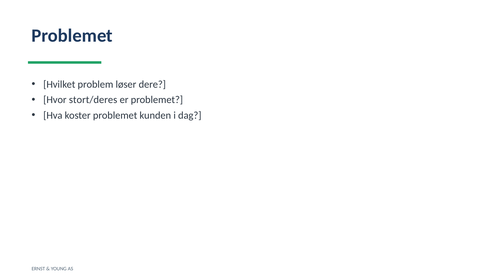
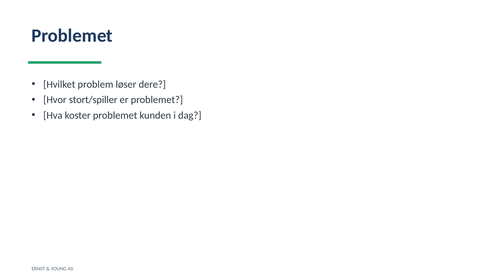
stort/deres: stort/deres -> stort/spiller
